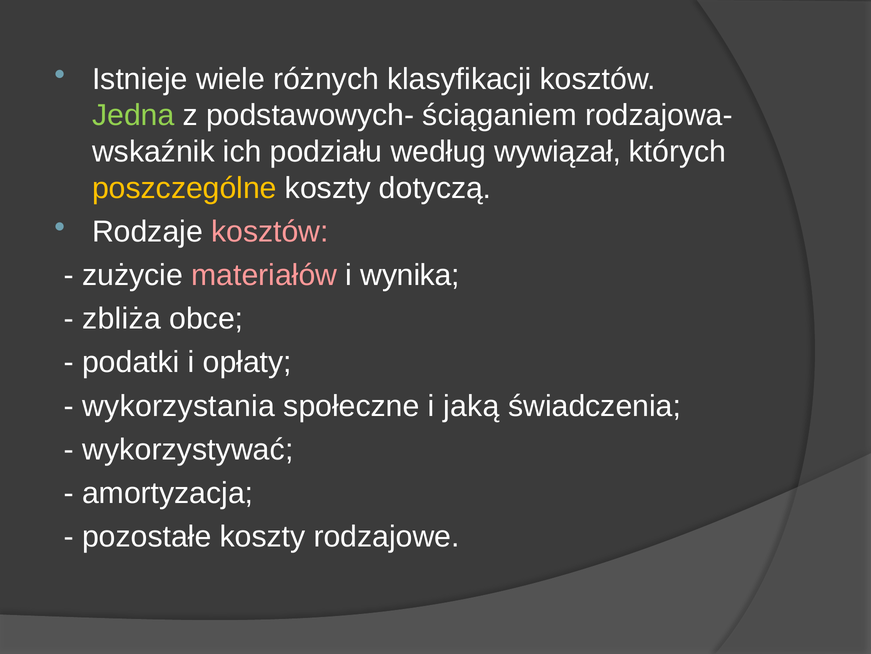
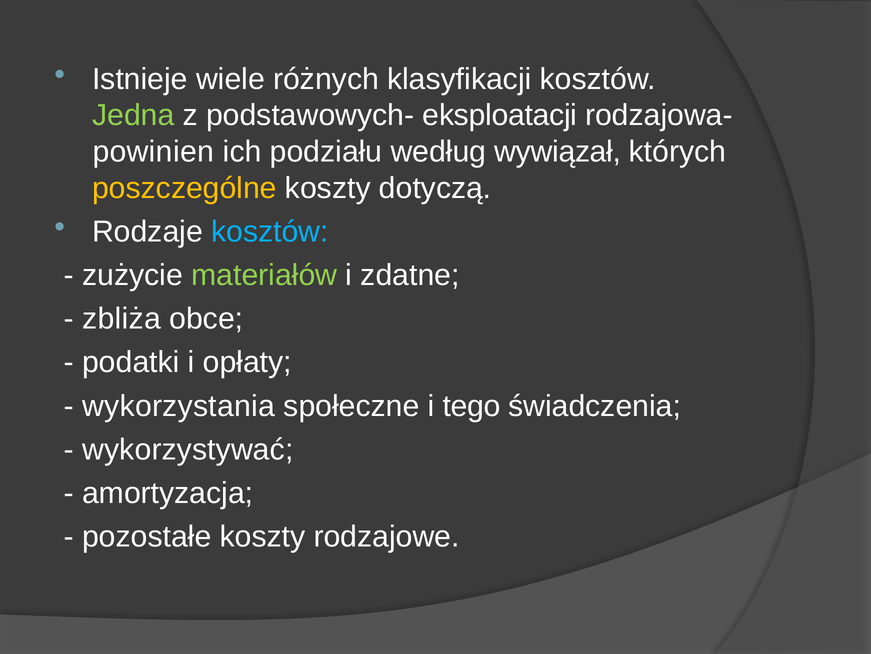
ściąganiem: ściąganiem -> eksploatacji
wskaźnik: wskaźnik -> powinien
kosztów at (270, 231) colour: pink -> light blue
materiałów colour: pink -> light green
wynika: wynika -> zdatne
jaką: jaką -> tego
